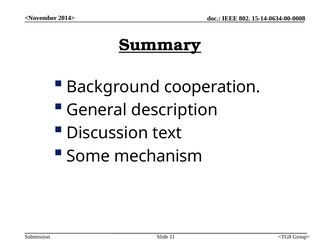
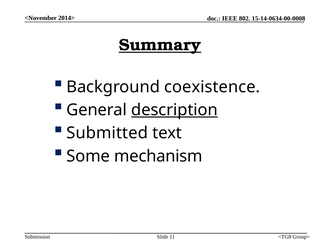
cooperation: cooperation -> coexistence
description underline: none -> present
Discussion: Discussion -> Submitted
